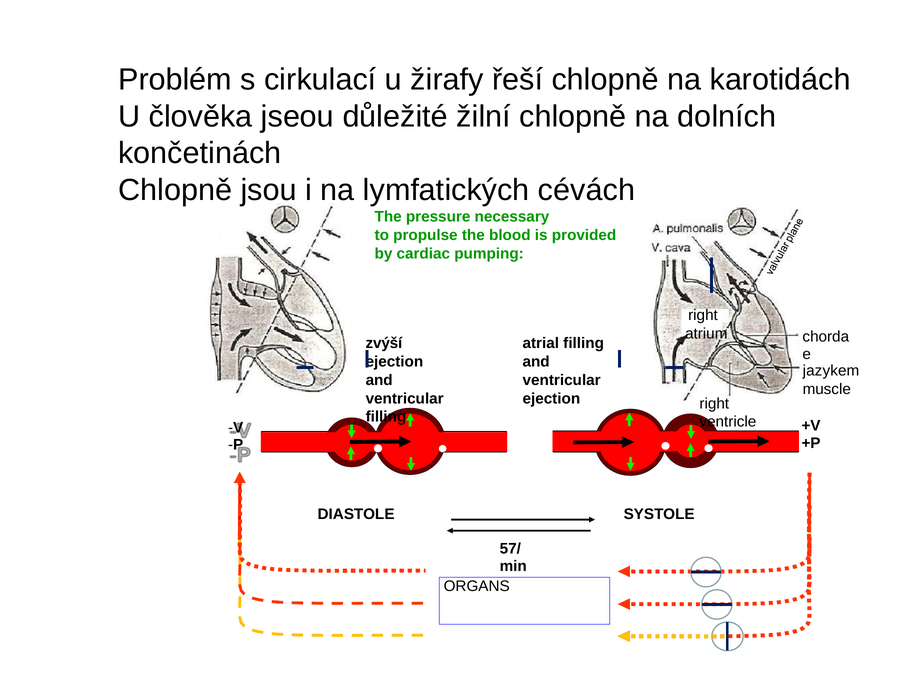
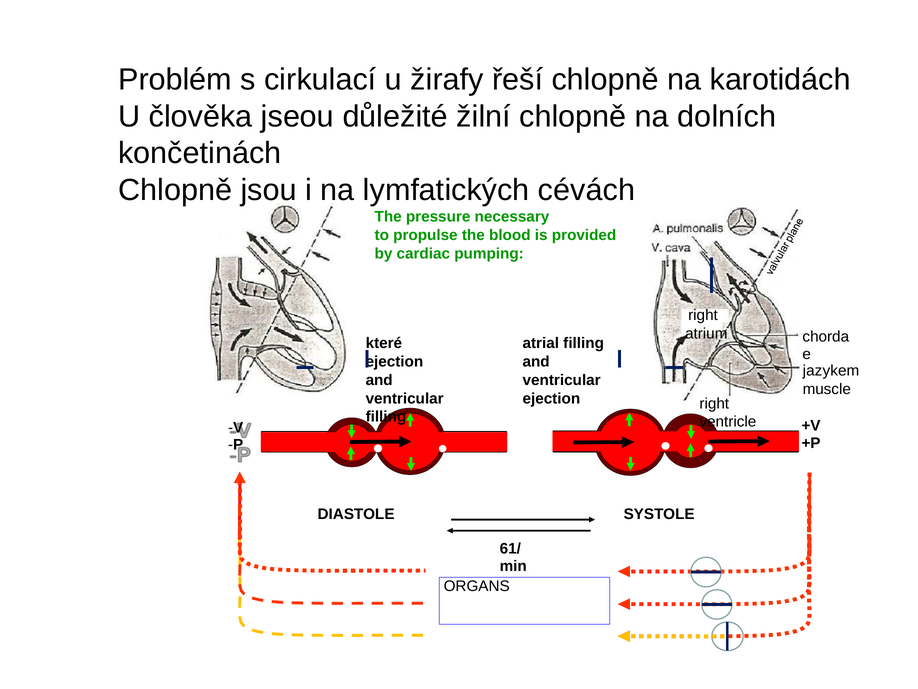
zvýší: zvýší -> které
57/: 57/ -> 61/
